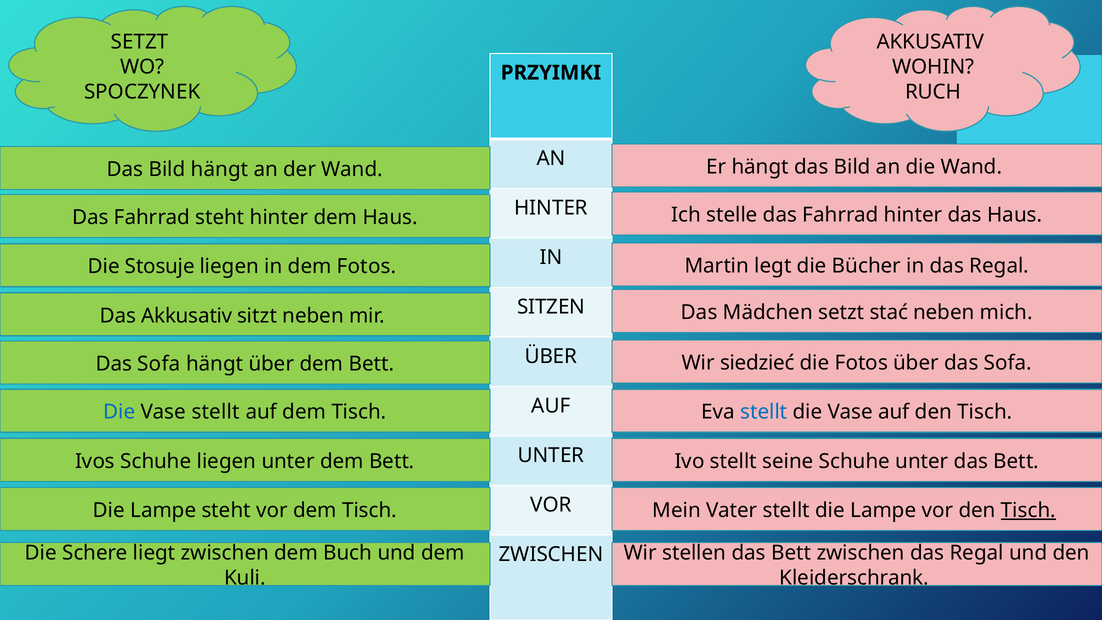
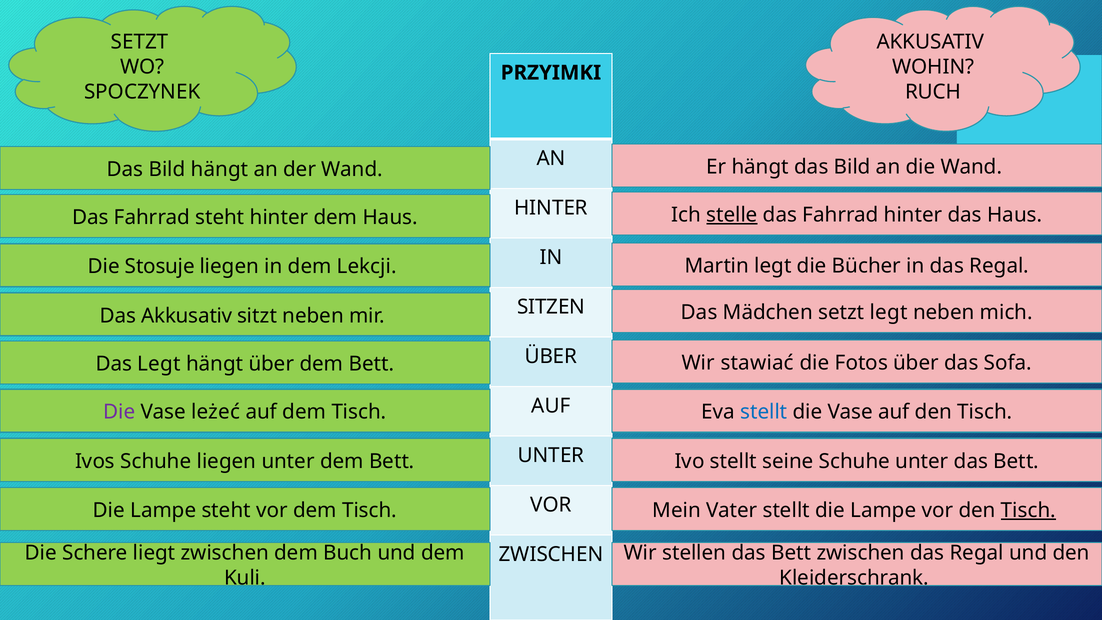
stelle underline: none -> present
dem Fotos: Fotos -> Lekcji
setzt stać: stać -> legt
siedzieć: siedzieć -> stawiać
Sofa at (159, 364): Sofa -> Legt
Die at (119, 412) colour: blue -> purple
Vase stellt: stellt -> leżeć
